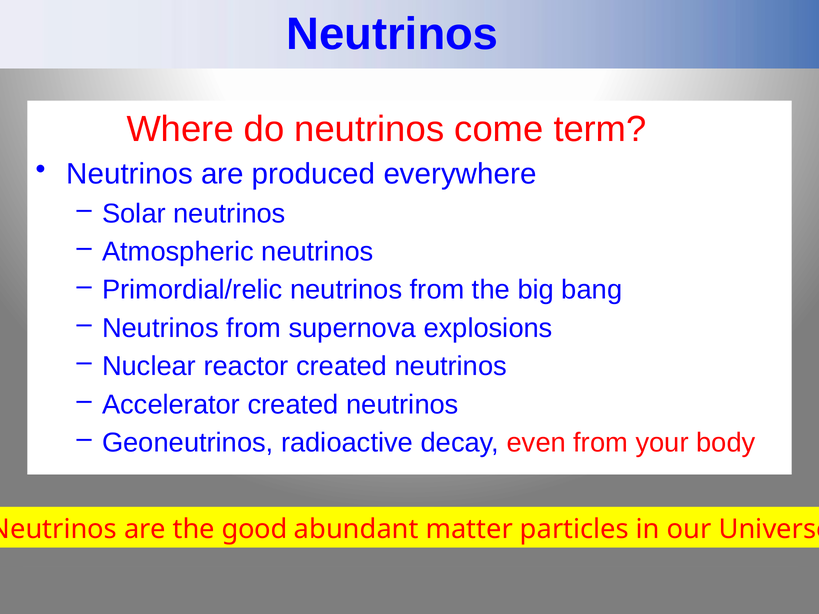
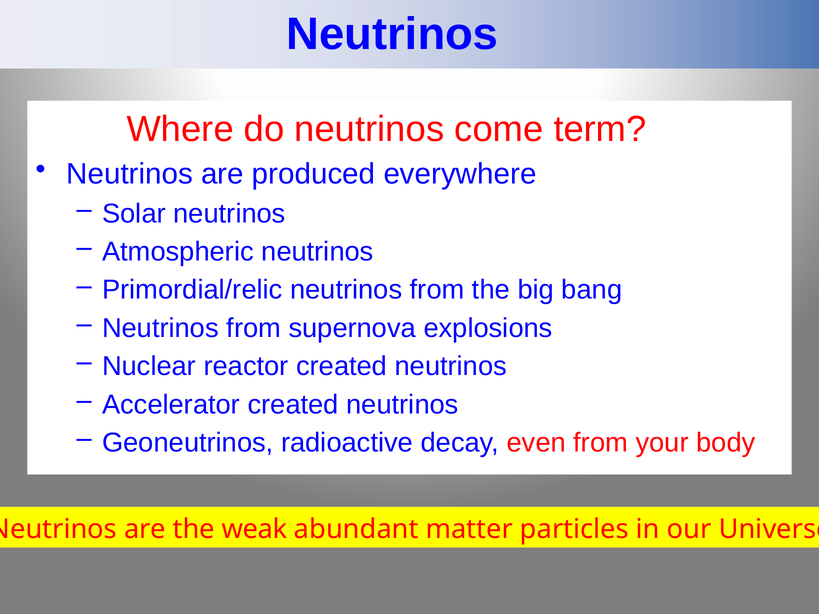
good: good -> weak
